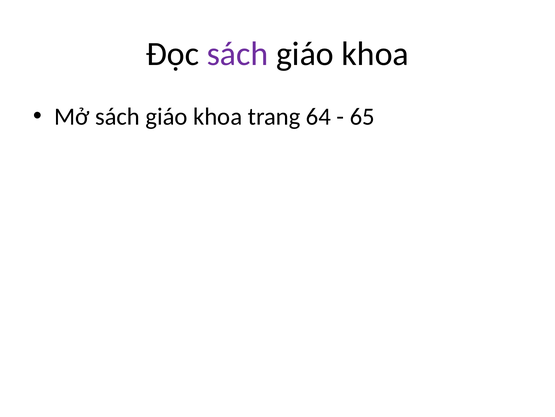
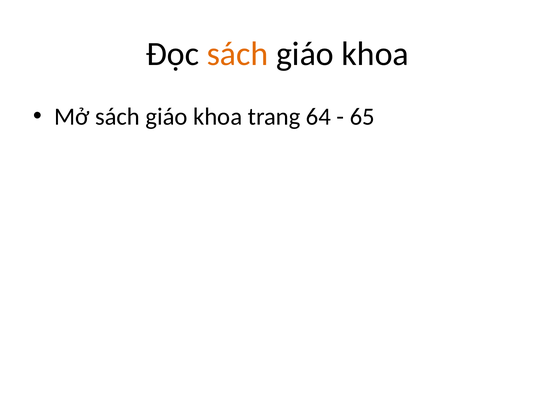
sách at (238, 54) colour: purple -> orange
